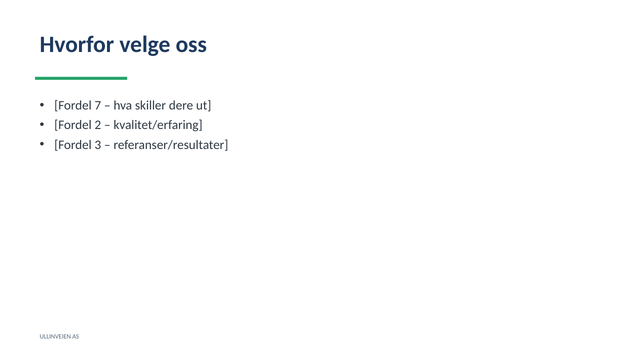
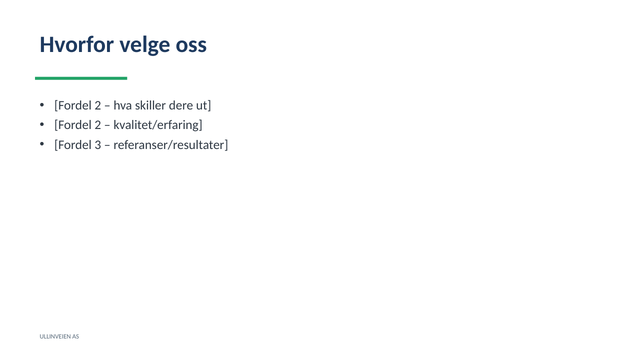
7 at (98, 106): 7 -> 2
